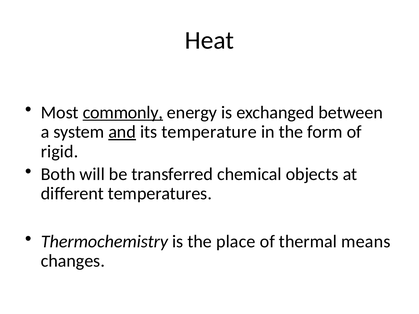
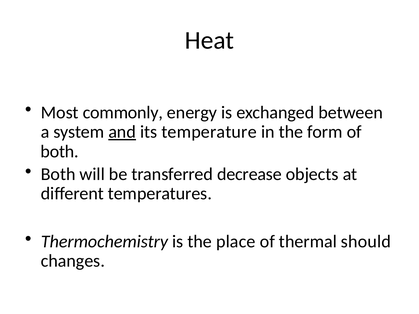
commonly underline: present -> none
rigid at (60, 152): rigid -> both
chemical: chemical -> decrease
means: means -> should
